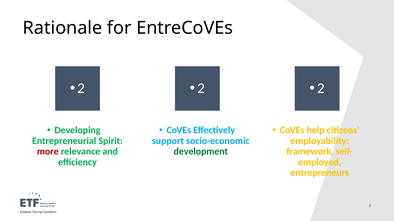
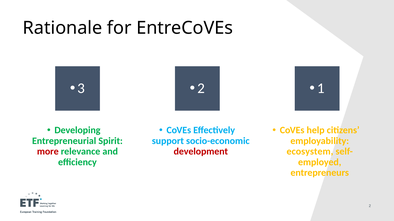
2 at (81, 89): 2 -> 3
2 at (321, 89): 2 -> 1
development colour: green -> red
framework: framework -> ecosystem
